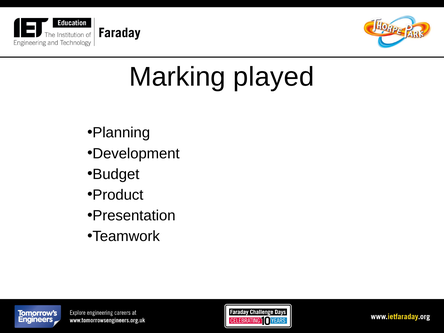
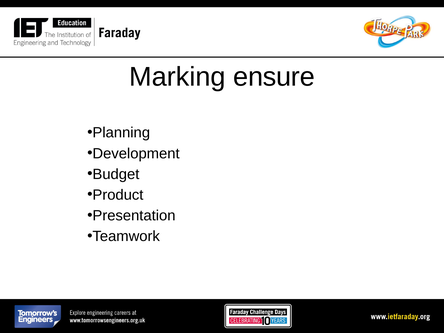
played: played -> ensure
